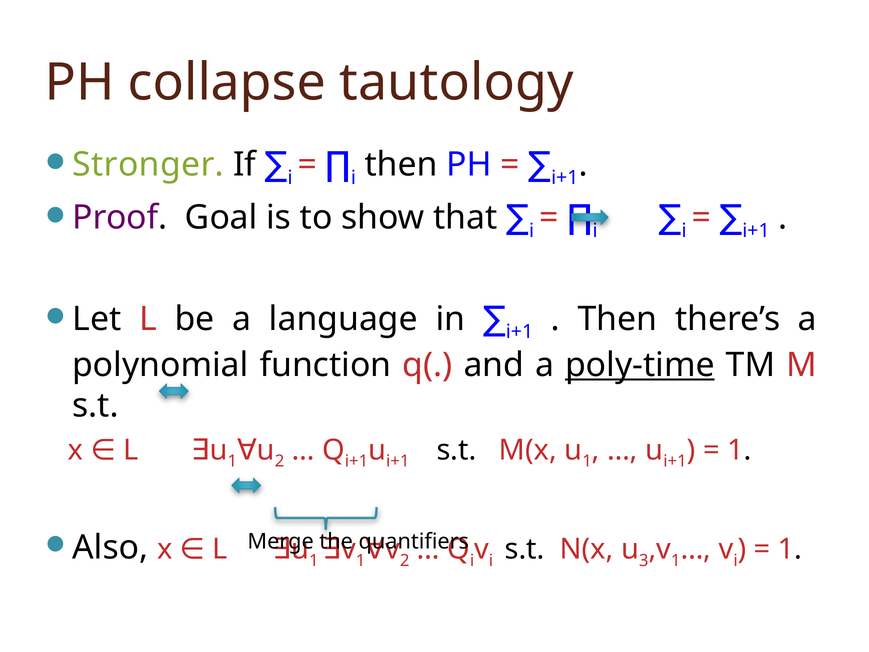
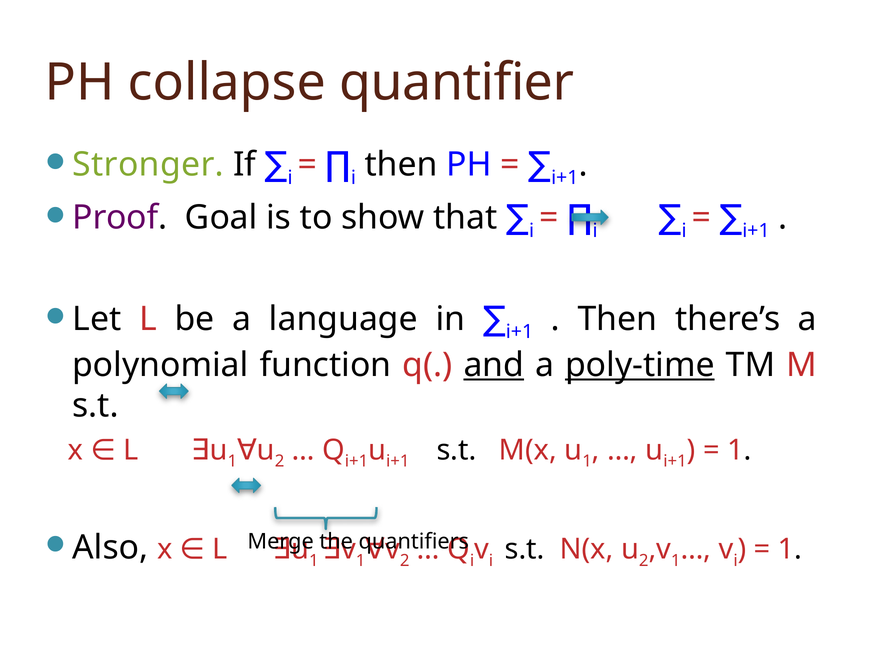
tautology: tautology -> quantifier
and underline: none -> present
3 at (644, 560): 3 -> 2
